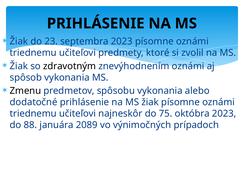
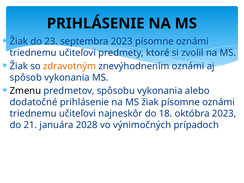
zdravotným colour: black -> orange
75: 75 -> 18
88: 88 -> 21
2089: 2089 -> 2028
